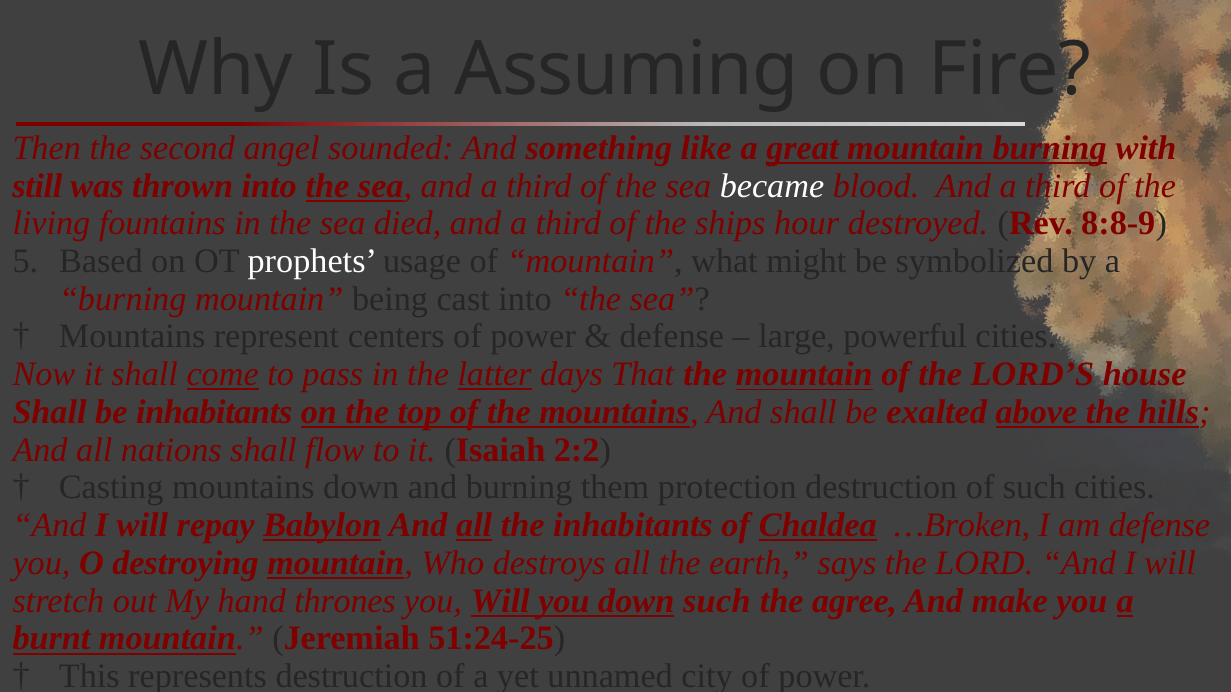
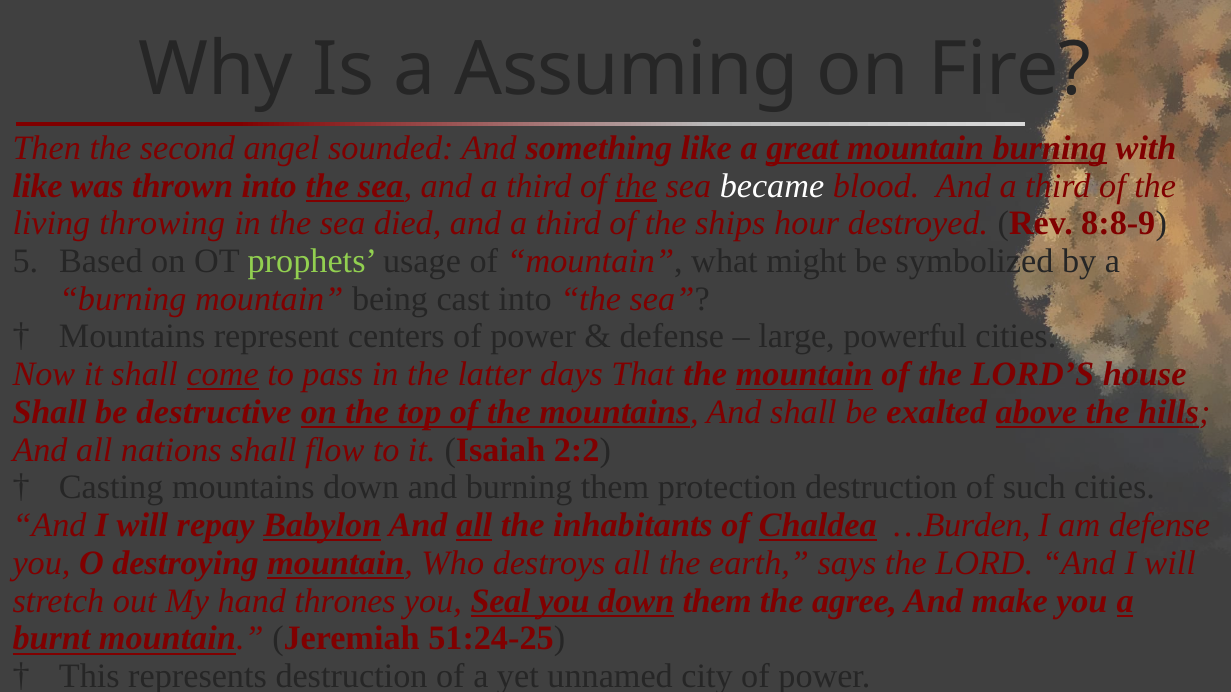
still at (37, 186): still -> like
the at (636, 186) underline: none -> present
fountains: fountains -> throwing
prophets colour: white -> light green
latter underline: present -> none
be inhabitants: inhabitants -> destructive
…Broken: …Broken -> …Burden
you Will: Will -> Seal
down such: such -> them
